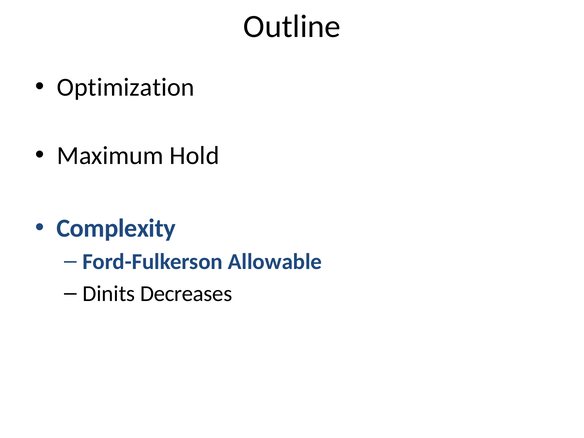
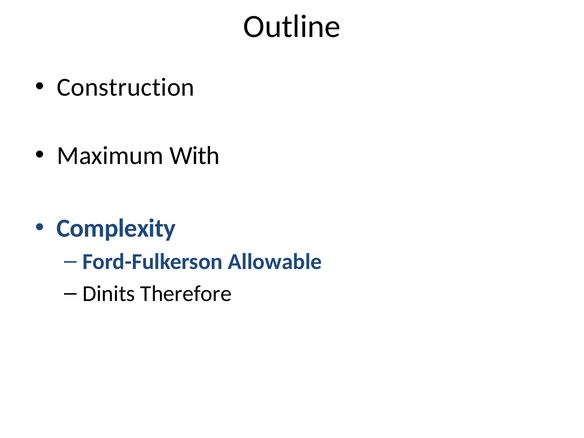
Optimization: Optimization -> Construction
Hold: Hold -> With
Decreases: Decreases -> Therefore
